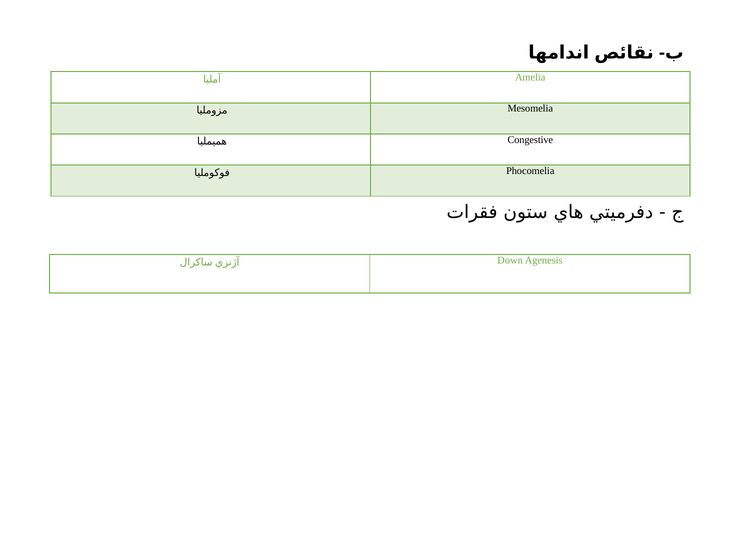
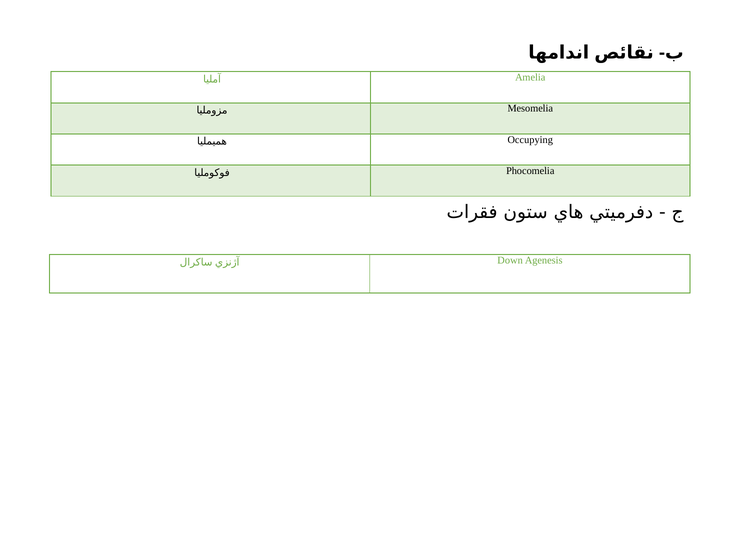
Congestive: Congestive -> Occupying
